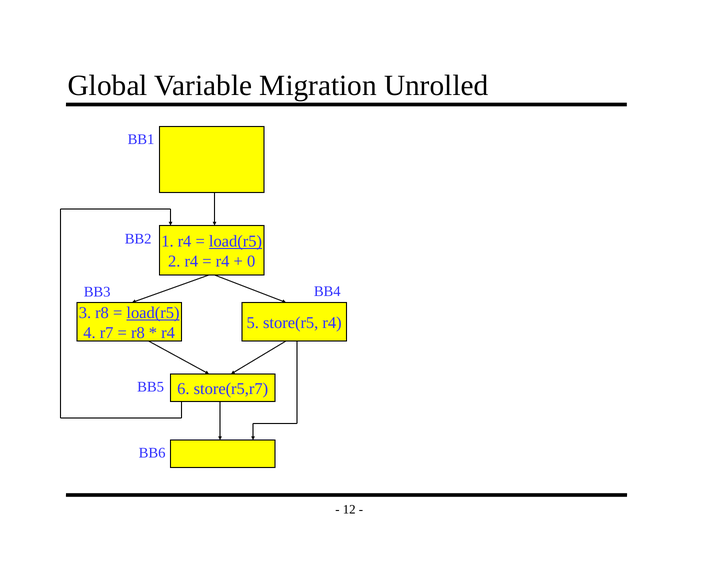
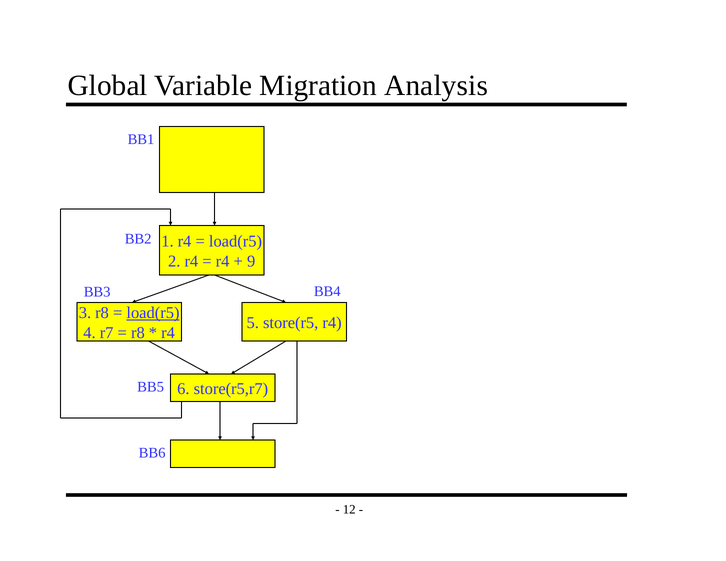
Unrolled: Unrolled -> Analysis
load(r5 at (235, 241) underline: present -> none
0: 0 -> 9
